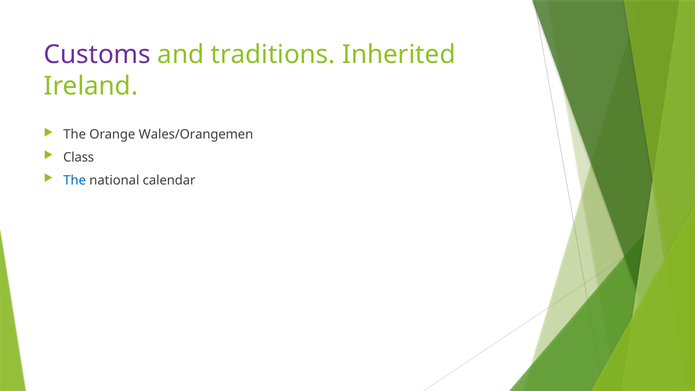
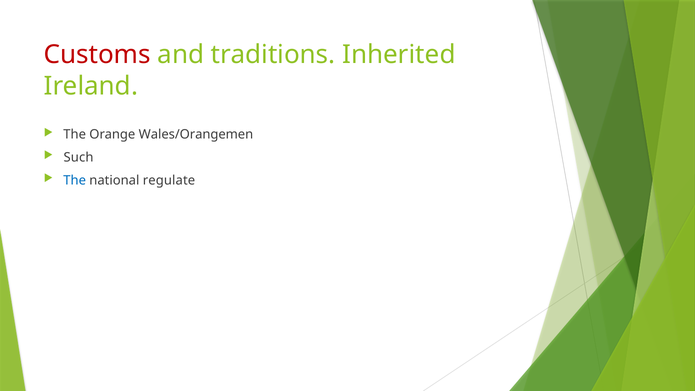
Customs colour: purple -> red
Class: Class -> Such
calendar: calendar -> regulate
